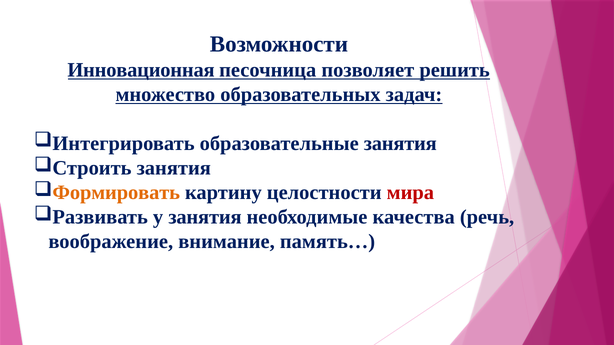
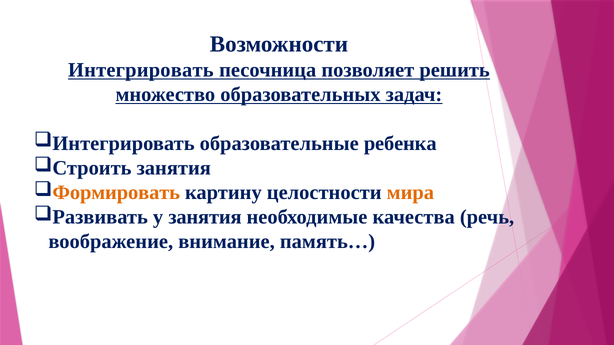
Инновационная at (141, 70): Инновационная -> Интегрировать
образовательные занятия: занятия -> ребенка
мира colour: red -> orange
